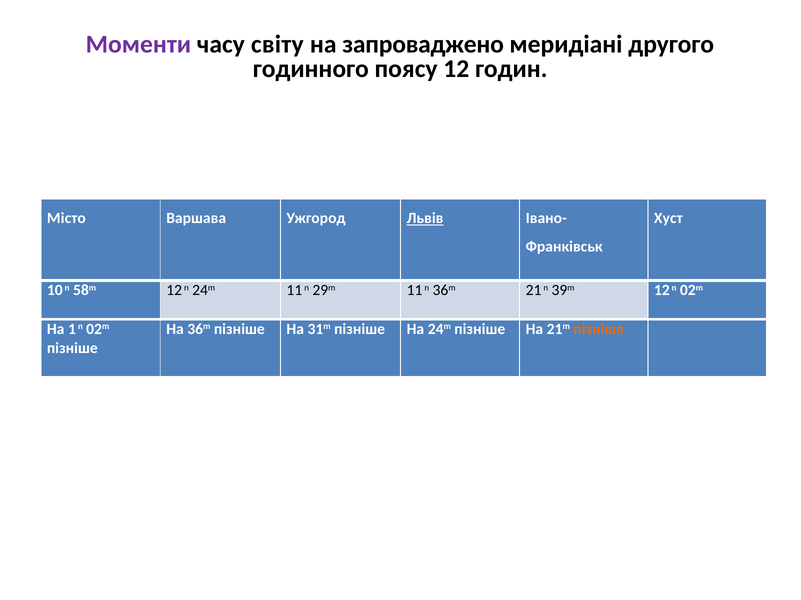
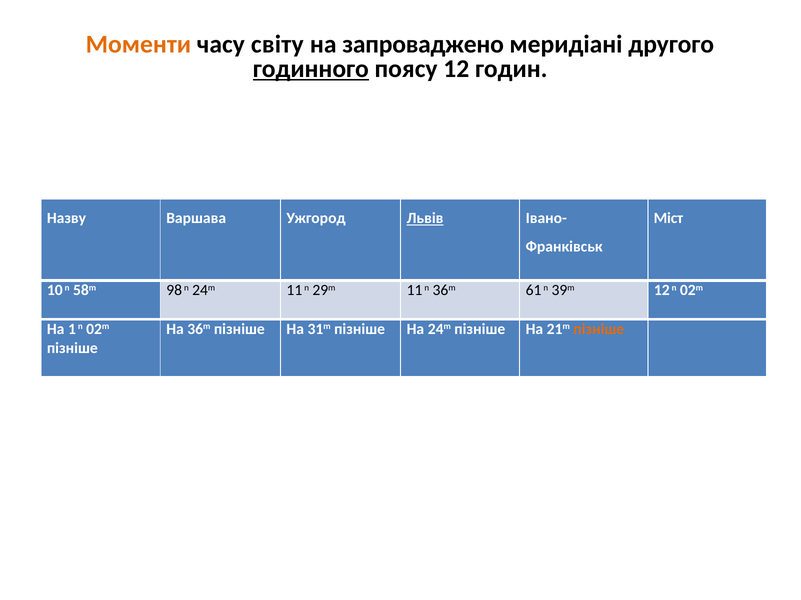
Моменти colour: purple -> orange
годинного underline: none -> present
Місто: Місто -> Назву
Хуст: Хуст -> Міст
58m 12: 12 -> 98
21: 21 -> 61
